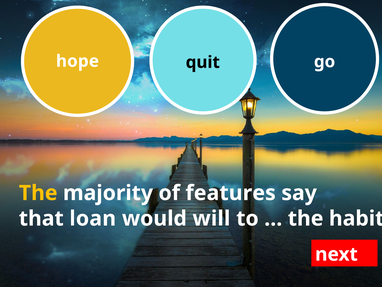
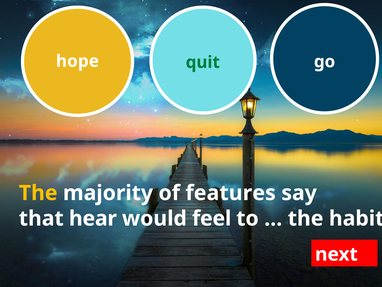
quit colour: black -> green
loan: loan -> hear
will: will -> feel
